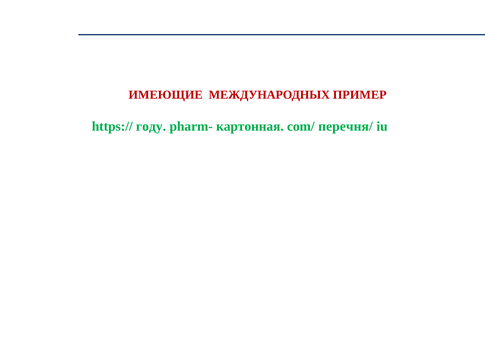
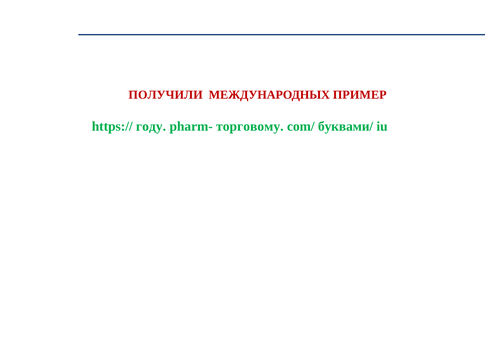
ИМЕЮЩИЕ: ИМЕЮЩИЕ -> ПОЛУЧИЛИ
картонная: картонная -> торговому
перечня/: перечня/ -> буквами/
